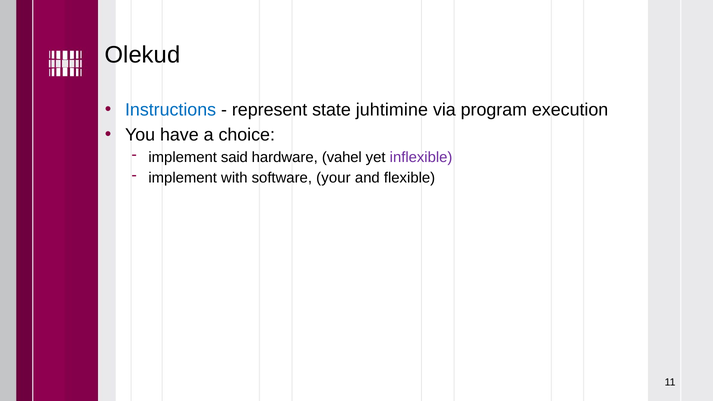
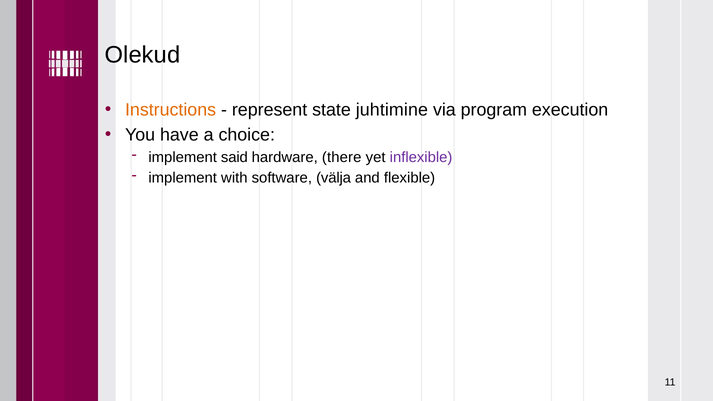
Instructions colour: blue -> orange
vahel: vahel -> there
your: your -> välja
